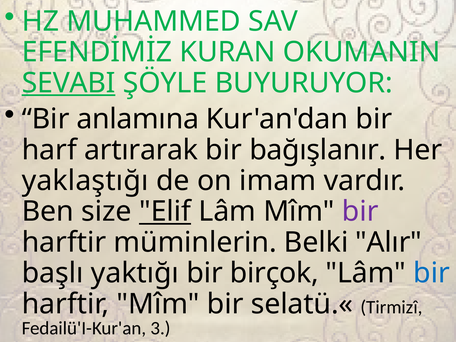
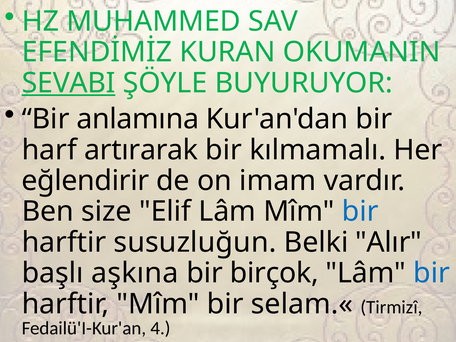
bağışlanır: bağışlanır -> kılmamalı
yaklaştığı: yaklaştığı -> eğlendirir
Elif underline: present -> none
bir at (360, 212) colour: purple -> blue
müminlerin: müminlerin -> susuzluğun
yaktığı: yaktığı -> aşkına
selatü.«: selatü.« -> selam.«
3: 3 -> 4
